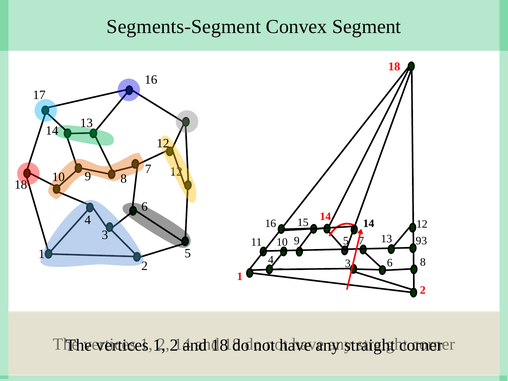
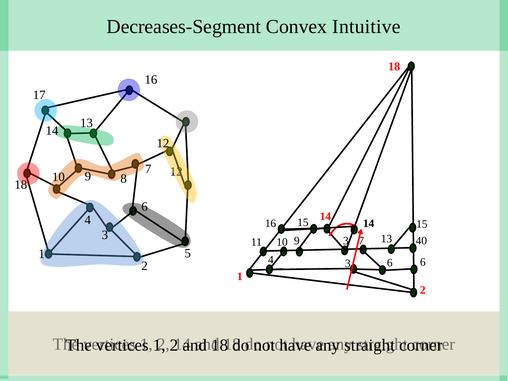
Segments-Segment: Segments-Segment -> Decreases-Segment
Segment: Segment -> Intuitive
16 12: 12 -> 15
9 5: 5 -> 3
93: 93 -> 40
4 8: 8 -> 6
